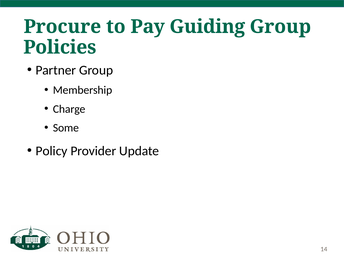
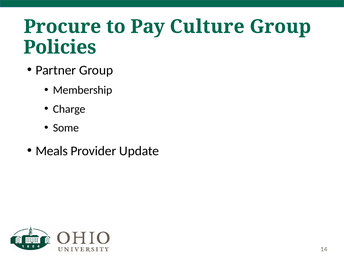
Guiding: Guiding -> Culture
Policy: Policy -> Meals
